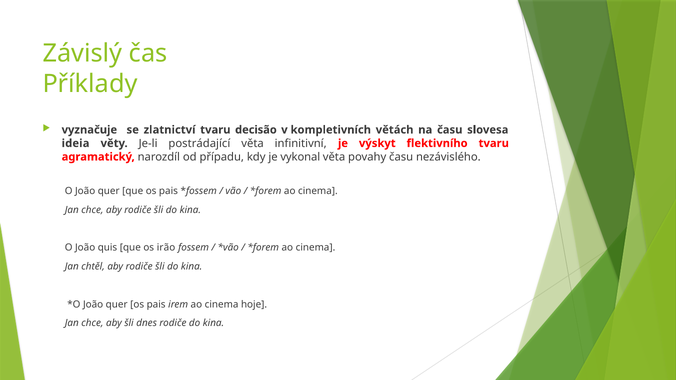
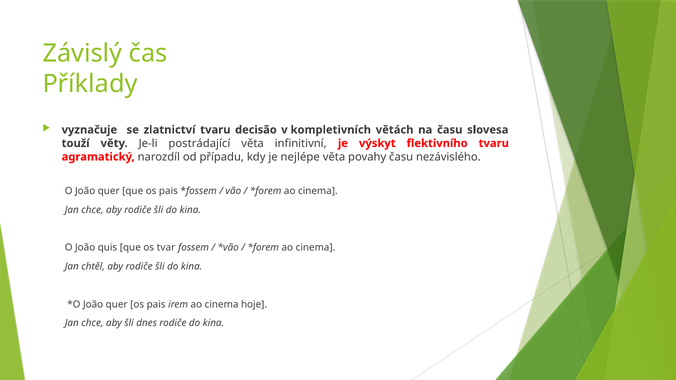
ideia: ideia -> touží
vykonal: vykonal -> nejlépe
irão: irão -> tvar
